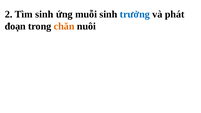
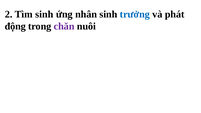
muỗi: muỗi -> nhân
đoạn: đoạn -> động
chăn colour: orange -> purple
